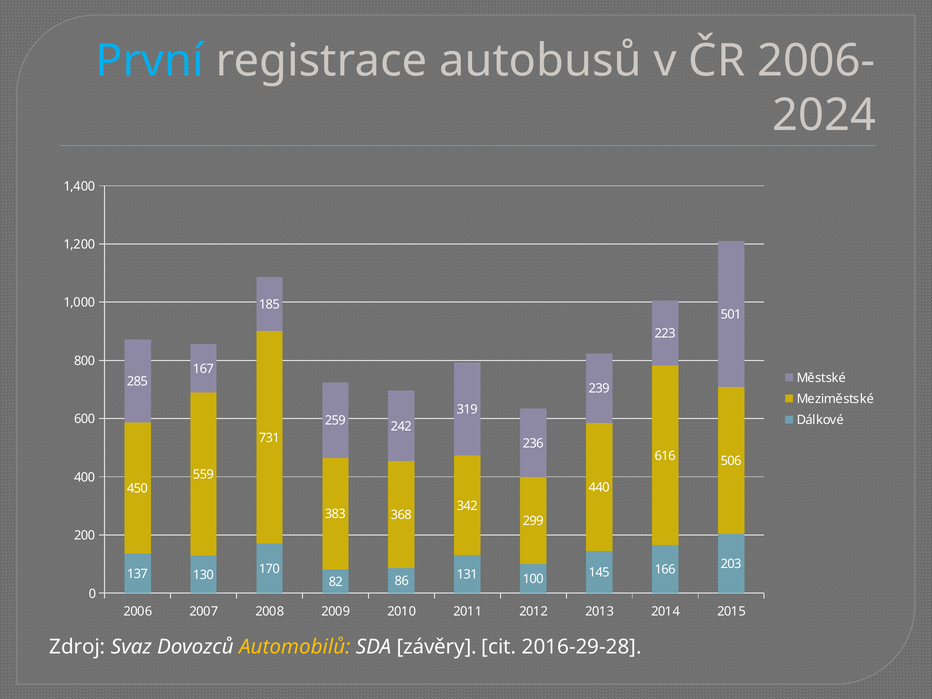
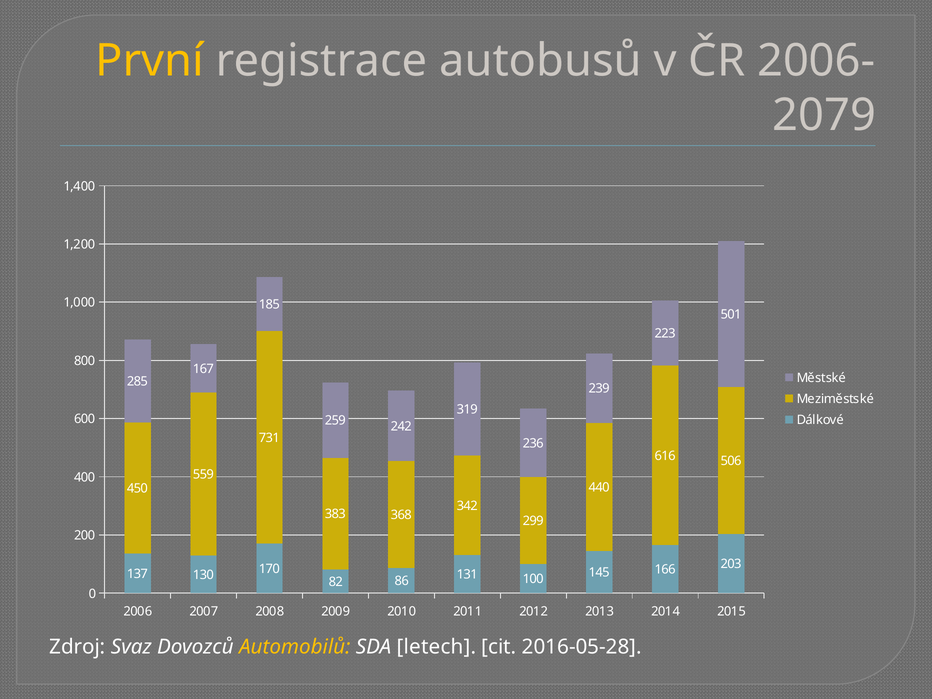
První colour: light blue -> yellow
2024: 2024 -> 2079
závěry: závěry -> letech
2016-29-28: 2016-29-28 -> 2016-05-28
